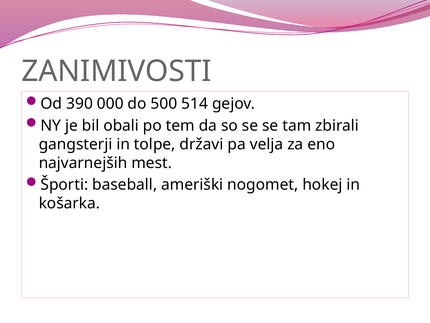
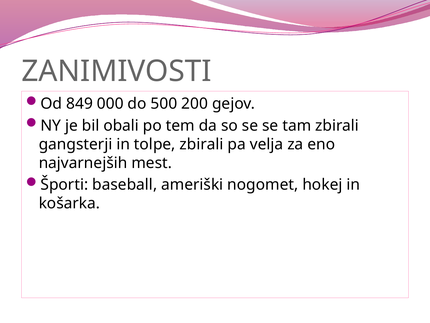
390: 390 -> 849
514: 514 -> 200
tolpe državi: državi -> zbirali
